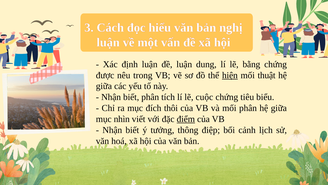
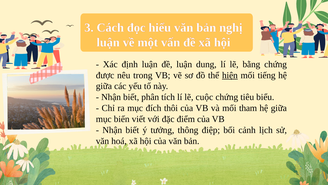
thuật: thuật -> tiếng
mối phân: phân -> tham
nhìn: nhìn -> biến
điểm underline: present -> none
